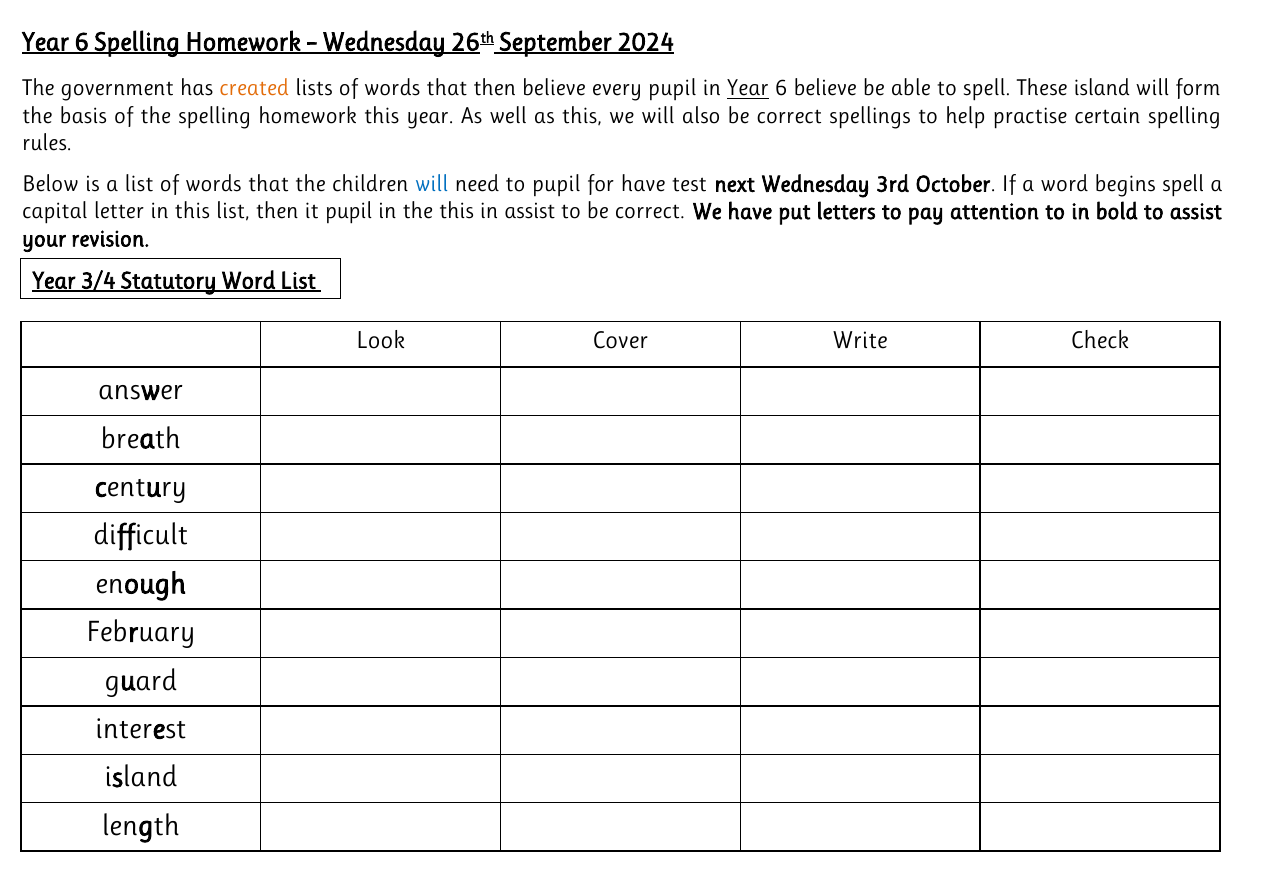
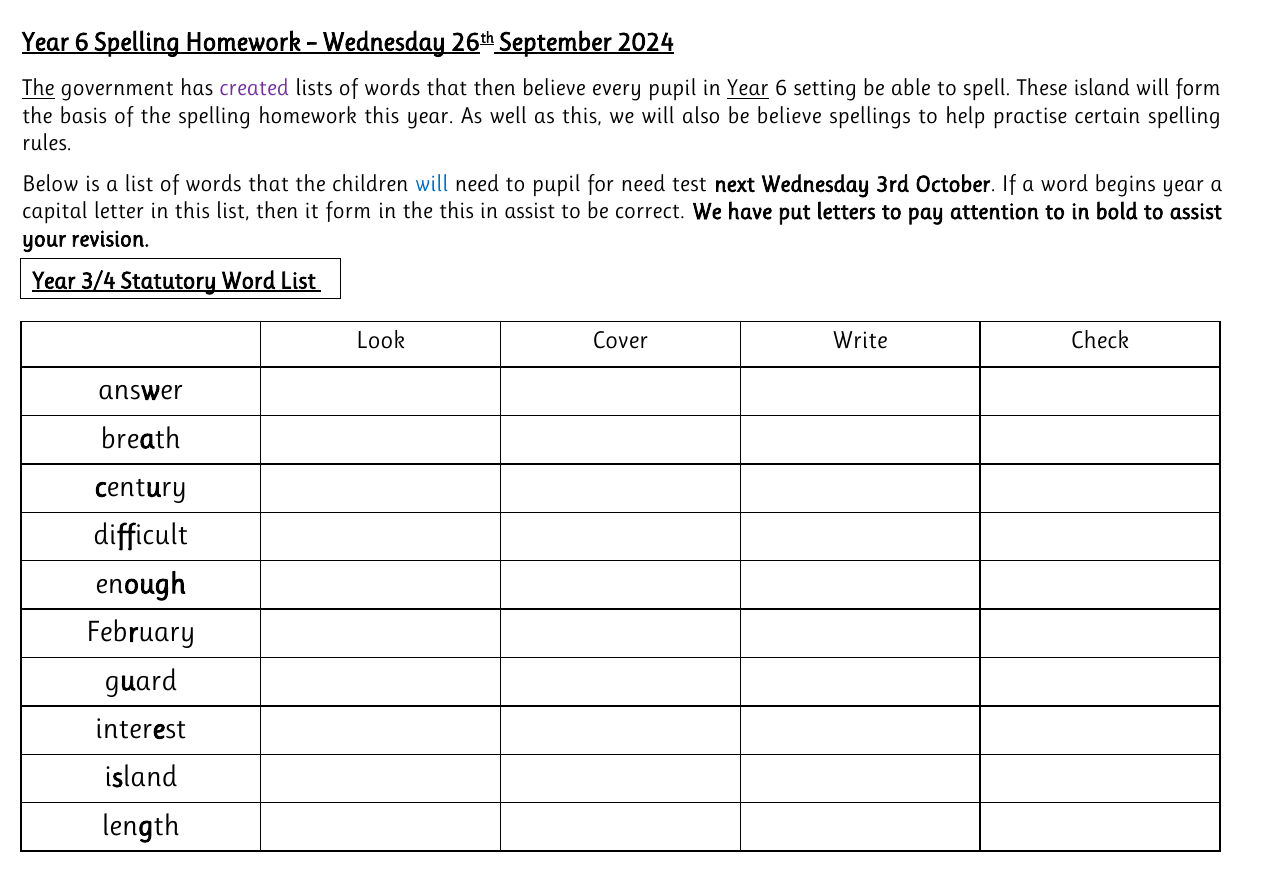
The at (38, 88) underline: none -> present
created colour: orange -> purple
6 believe: believe -> setting
also be correct: correct -> believe
for have: have -> need
begins spell: spell -> year
it pupil: pupil -> form
